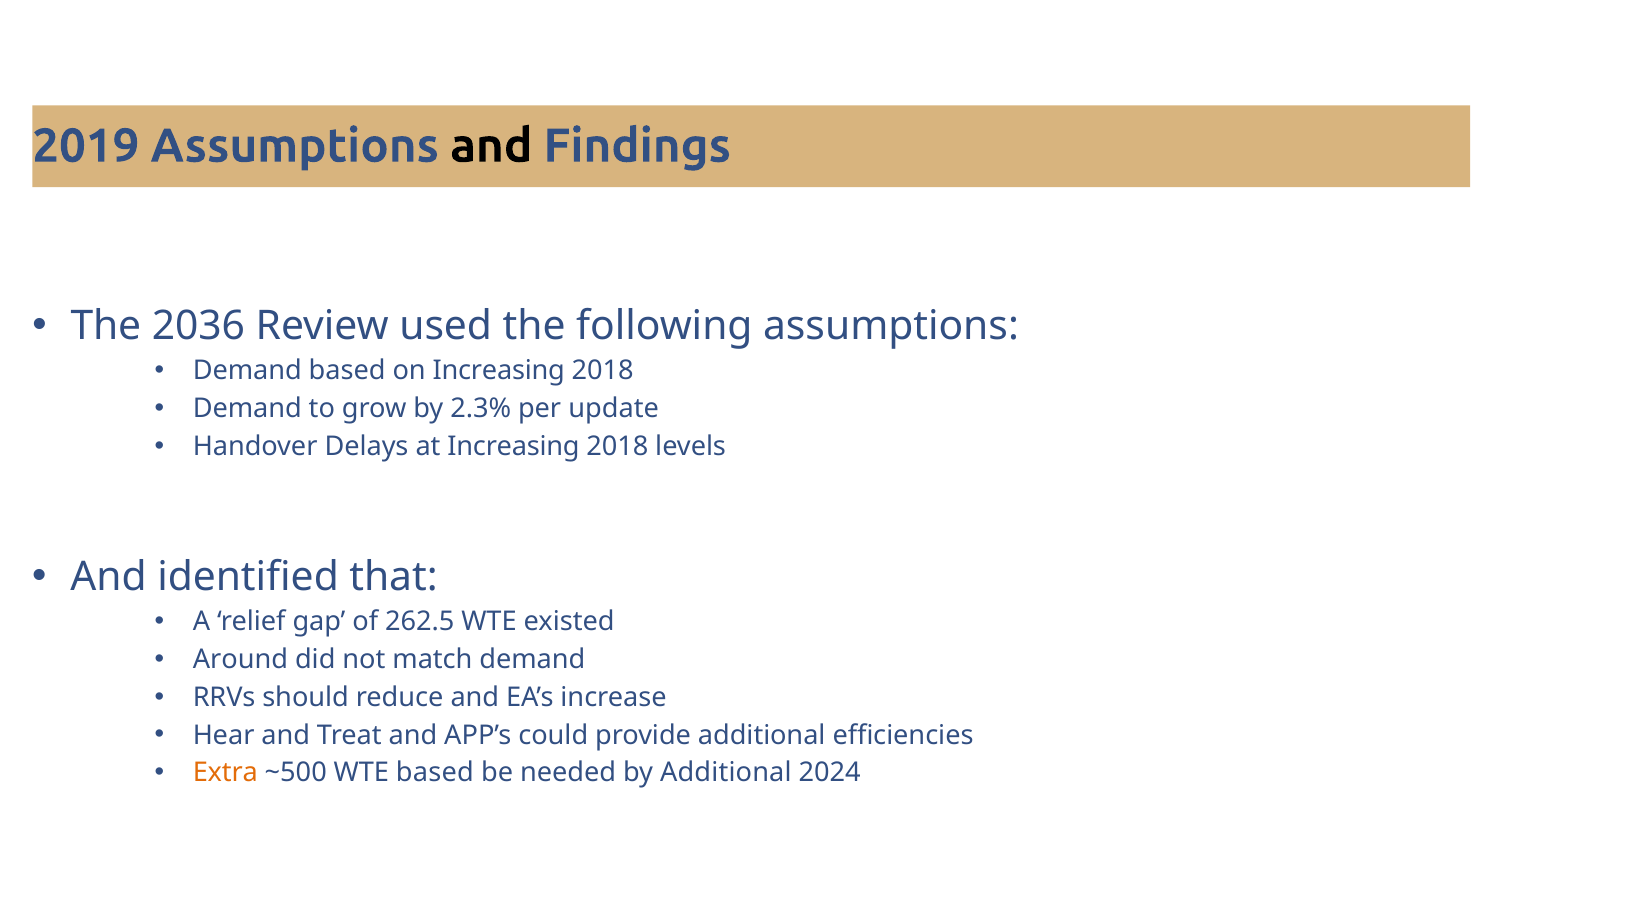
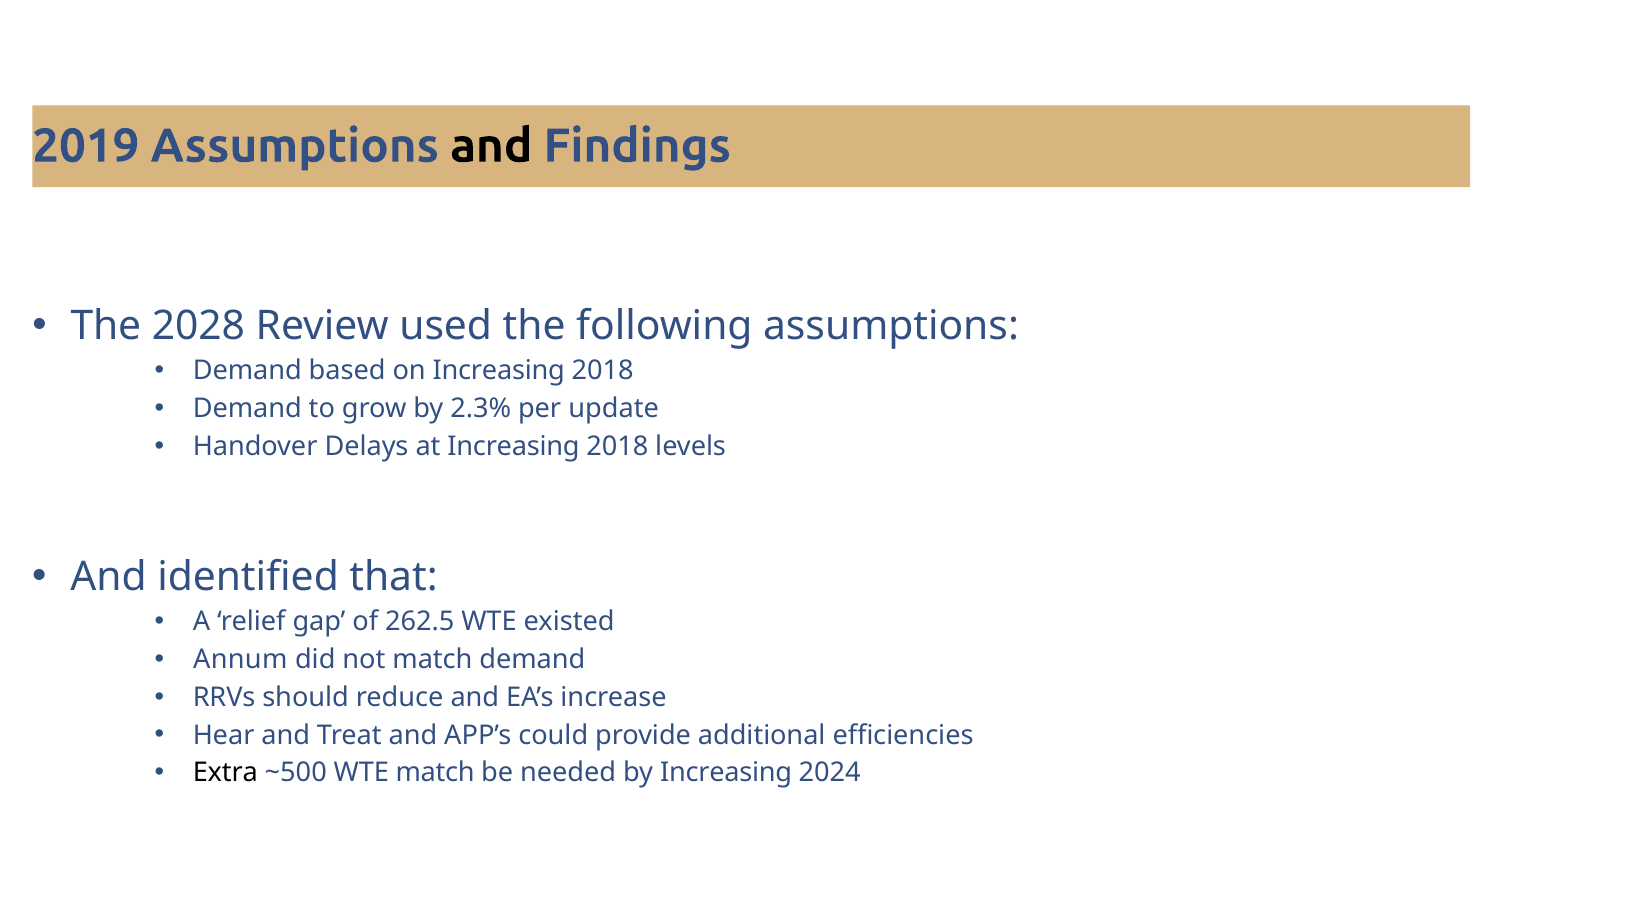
2036: 2036 -> 2028
Around: Around -> Annum
Extra colour: orange -> black
WTE based: based -> match
by Additional: Additional -> Increasing
